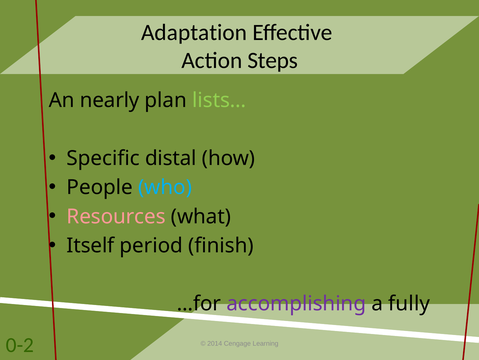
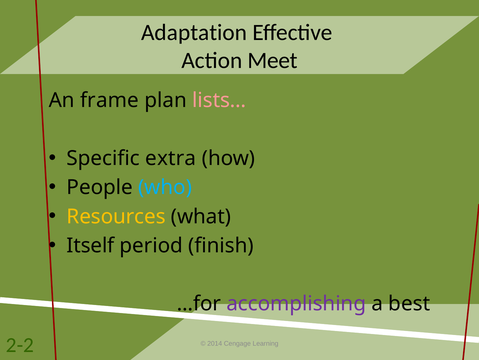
Steps: Steps -> Meet
nearly: nearly -> frame
lists… colour: light green -> pink
distal: distal -> extra
Resources colour: pink -> yellow
fully: fully -> best
0-2: 0-2 -> 2-2
